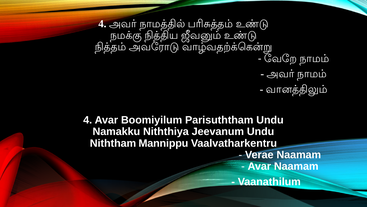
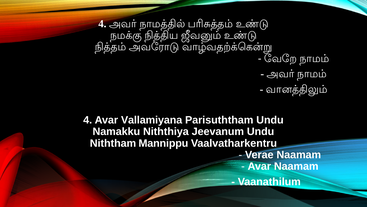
Boomiyilum: Boomiyilum -> Vallamiyana
